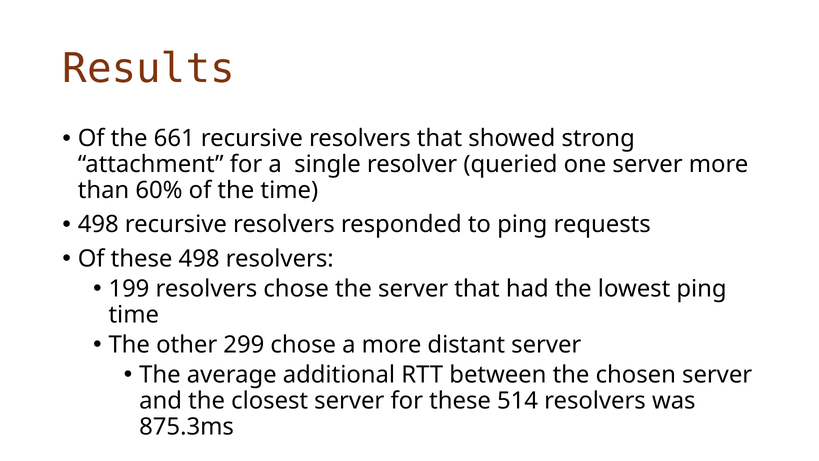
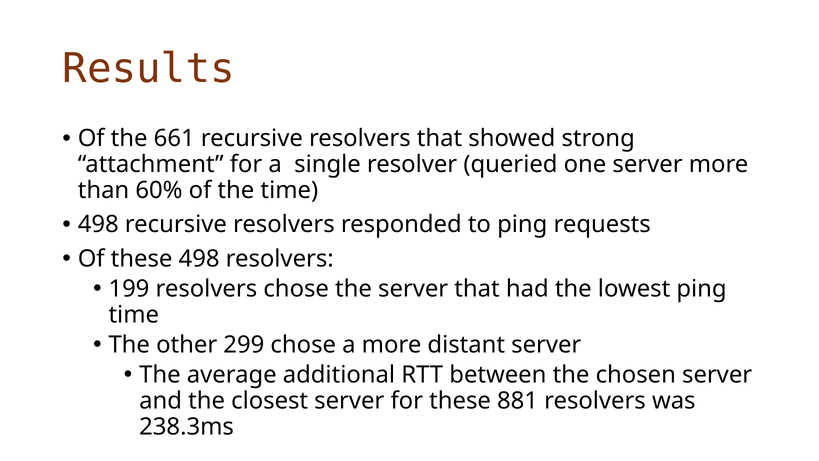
514: 514 -> 881
875.3ms: 875.3ms -> 238.3ms
